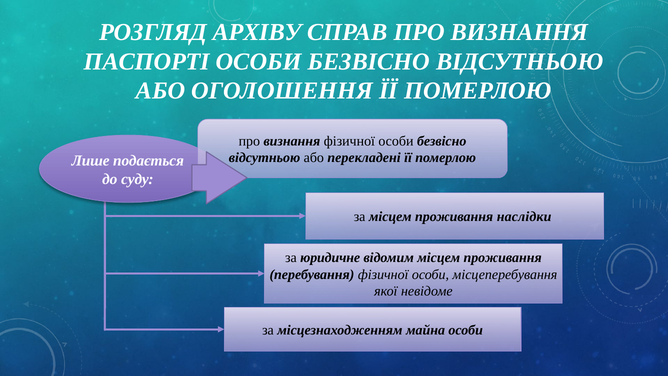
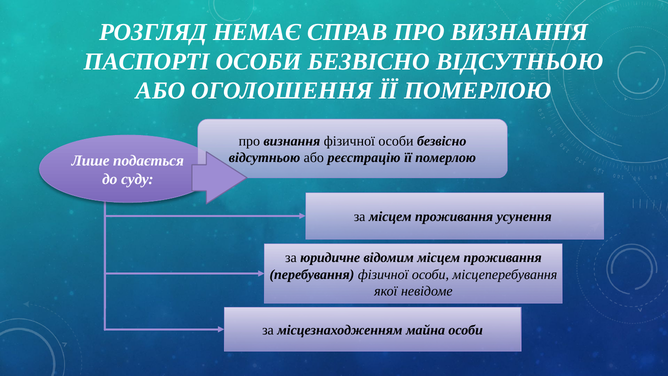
АРХІВУ: АРХІВУ -> НЕМАЄ
перекладені: перекладені -> реєстрацію
наслідки: наслідки -> усунення
